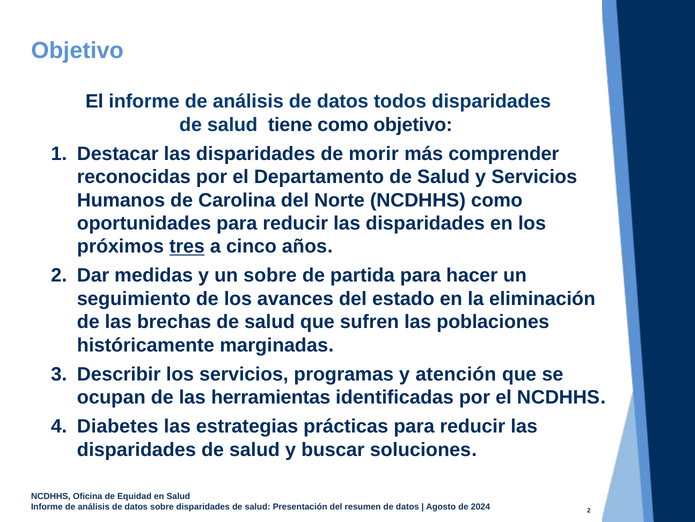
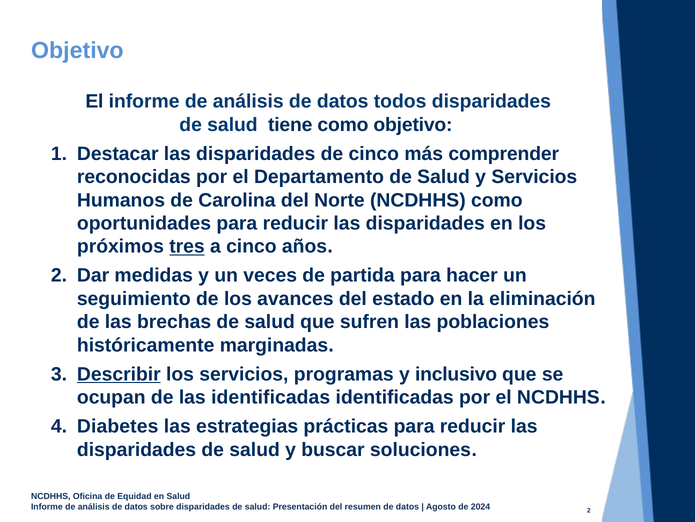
de morir: morir -> cinco
un sobre: sobre -> veces
Describir underline: none -> present
atención: atención -> inclusivo
las herramientas: herramientas -> identificadas
